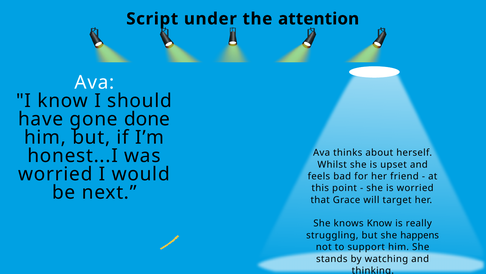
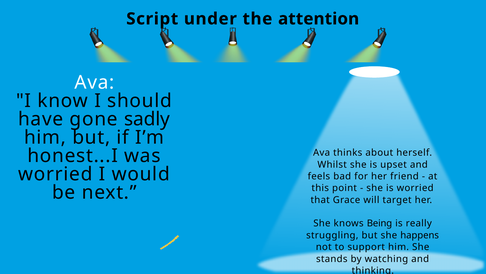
done: done -> sadly
knows Know: Know -> Being
